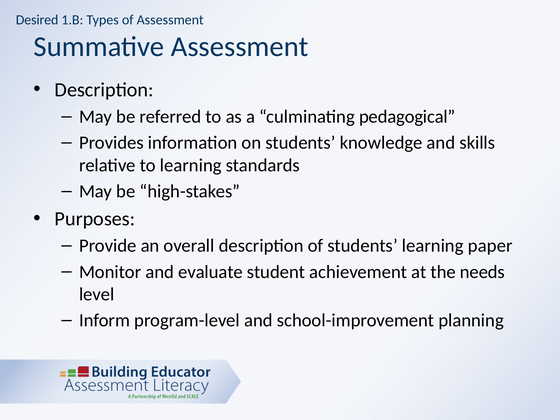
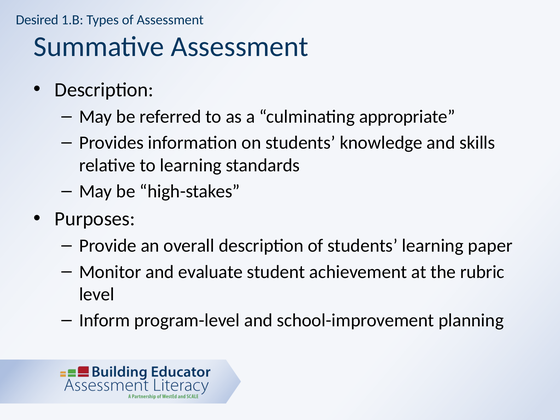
pedagogical: pedagogical -> appropriate
needs: needs -> rubric
